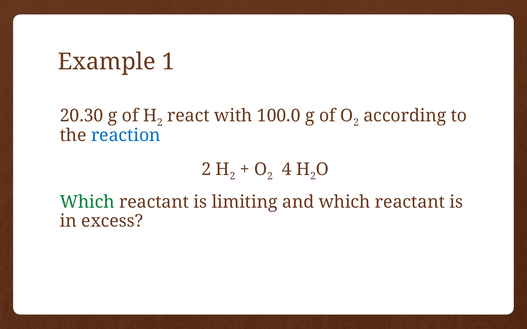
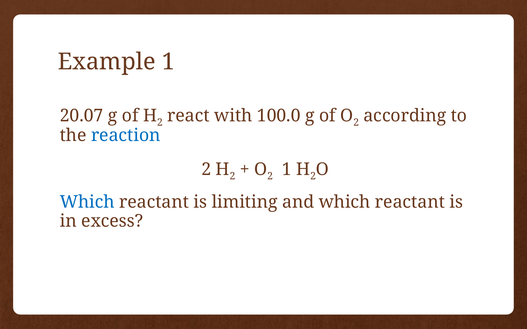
20.30: 20.30 -> 20.07
4 at (287, 170): 4 -> 1
Which at (87, 202) colour: green -> blue
